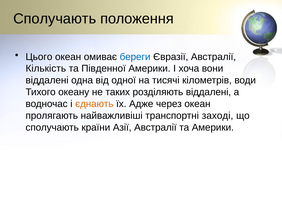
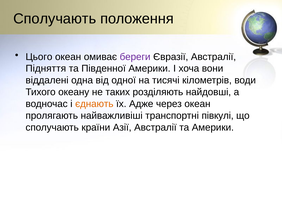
береги colour: blue -> purple
Кількість: Кількість -> Підняття
розділяють віддалені: віддалені -> найдовші
заході: заході -> півкулі
